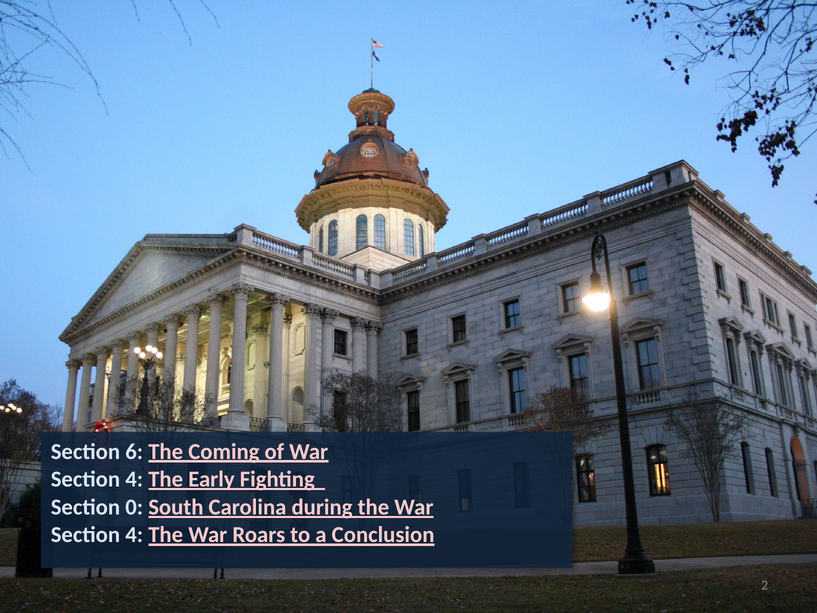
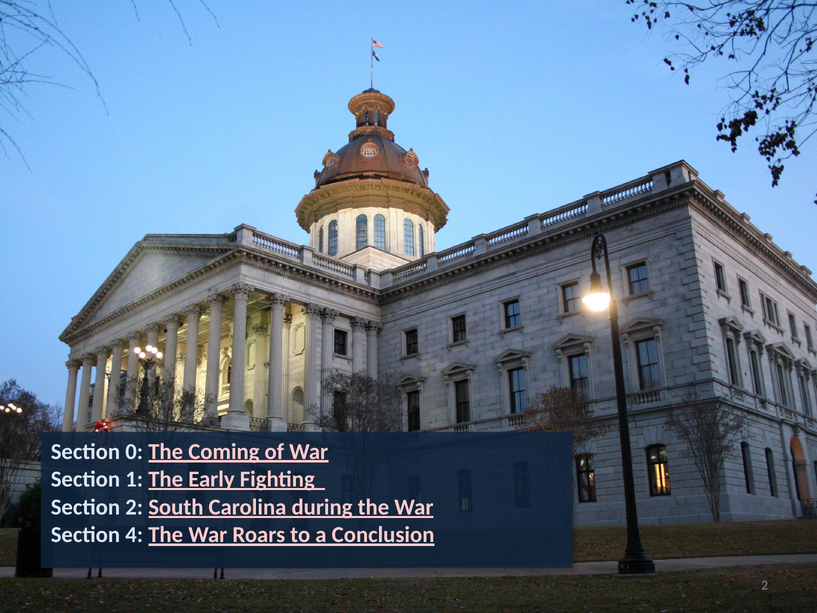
6: 6 -> 0
4 at (134, 479): 4 -> 1
Section 0: 0 -> 2
